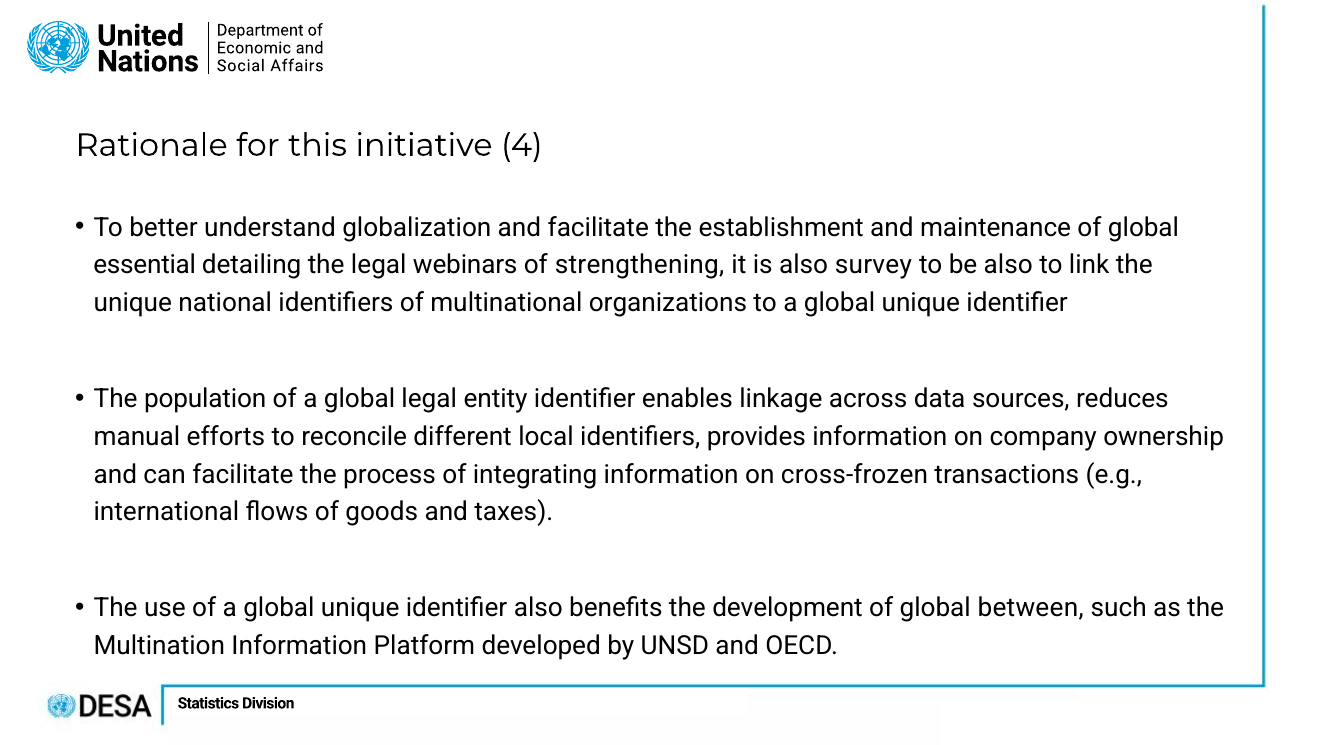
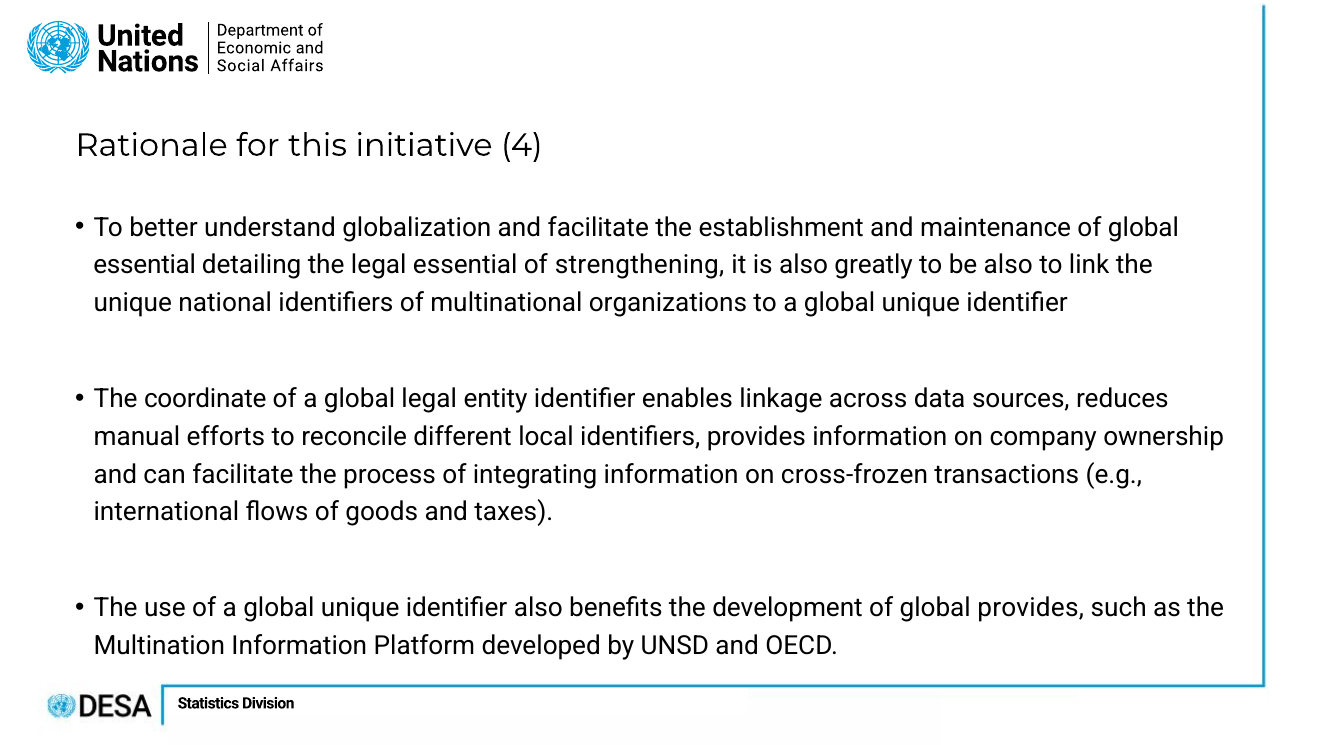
legal webinars: webinars -> essential
survey: survey -> greatly
population: population -> coordinate
global between: between -> provides
